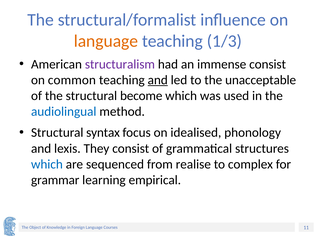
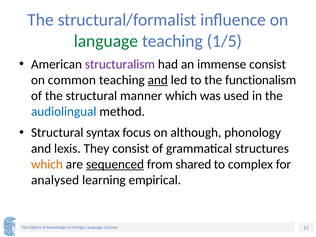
language at (106, 41) colour: orange -> green
1/3: 1/3 -> 1/5
unacceptable: unacceptable -> functionalism
become: become -> manner
idealised: idealised -> although
which at (47, 164) colour: blue -> orange
sequenced underline: none -> present
realise: realise -> shared
grammar: grammar -> analysed
